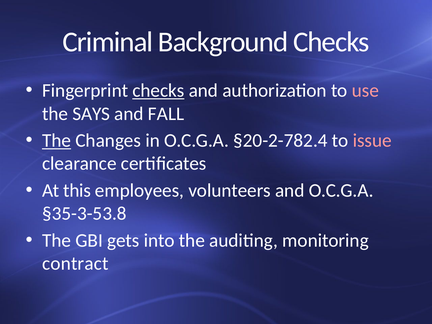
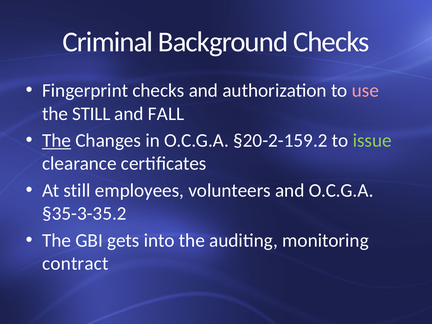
checks at (158, 91) underline: present -> none
the SAYS: SAYS -> STILL
§20-2-782.4: §20-2-782.4 -> §20-2-159.2
issue colour: pink -> light green
At this: this -> still
§35-3-53.8: §35-3-53.8 -> §35-3-35.2
